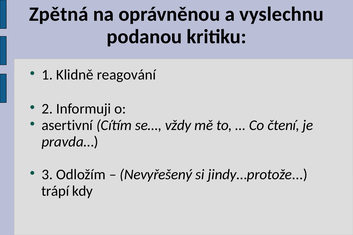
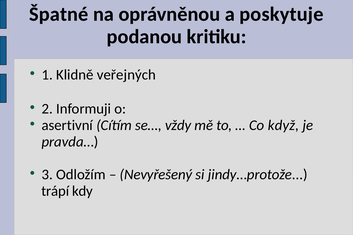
Zpětná: Zpětná -> Špatné
vyslechnu: vyslechnu -> poskytuje
reagování: reagování -> veřejných
čtení: čtení -> když
